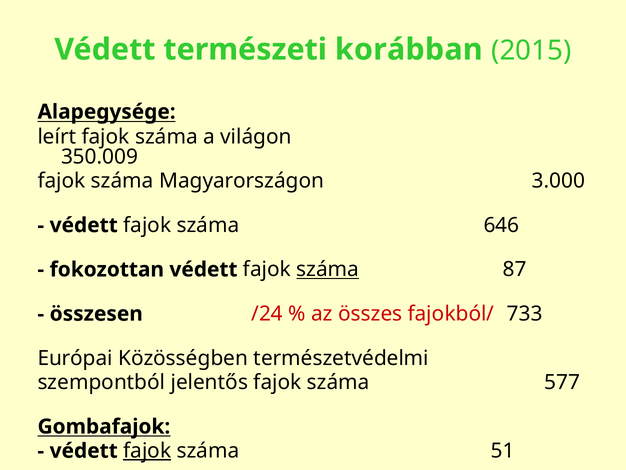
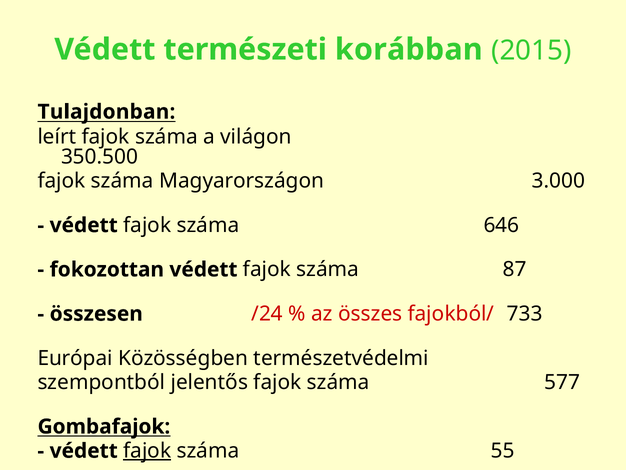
Alapegysége: Alapegysége -> Tulajdonban
350.009: 350.009 -> 350.500
száma at (328, 269) underline: present -> none
51: 51 -> 55
